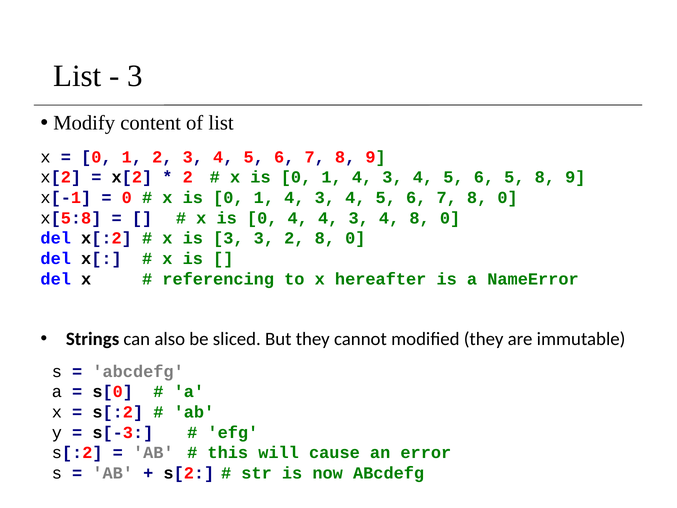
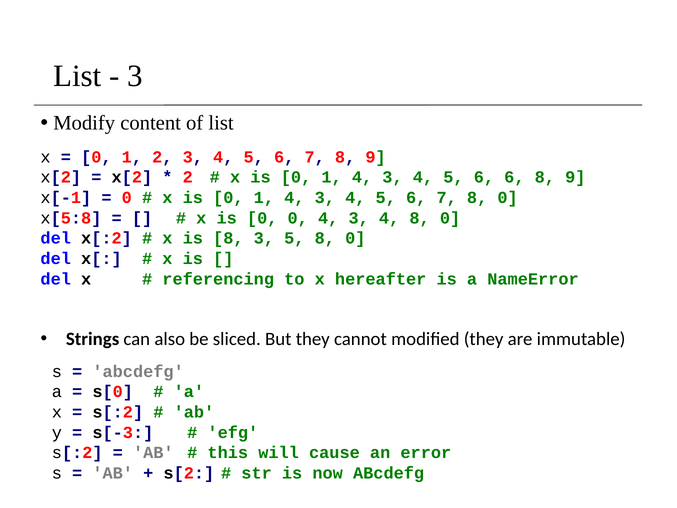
6 5: 5 -> 6
0 4: 4 -> 0
is 3: 3 -> 8
3 2: 2 -> 5
